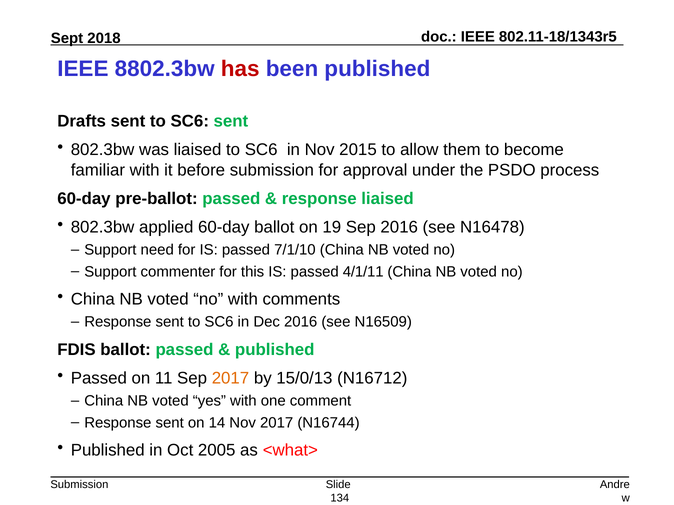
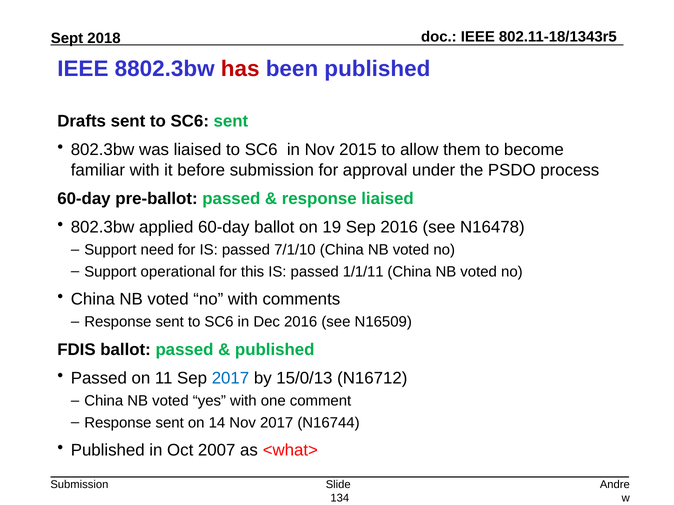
commenter: commenter -> operational
4/1/11: 4/1/11 -> 1/1/11
2017 at (230, 379) colour: orange -> blue
2005: 2005 -> 2007
